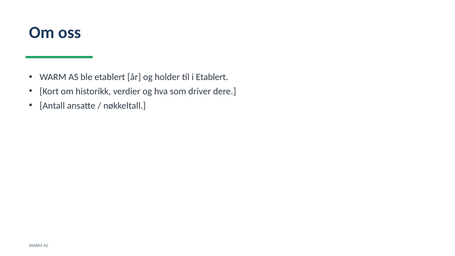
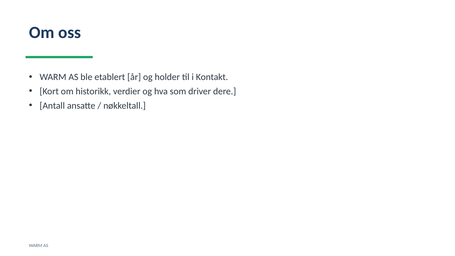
i Etablert: Etablert -> Kontakt
